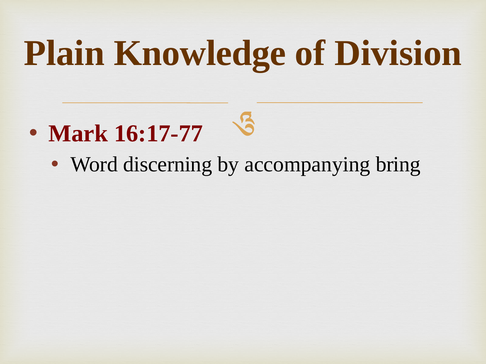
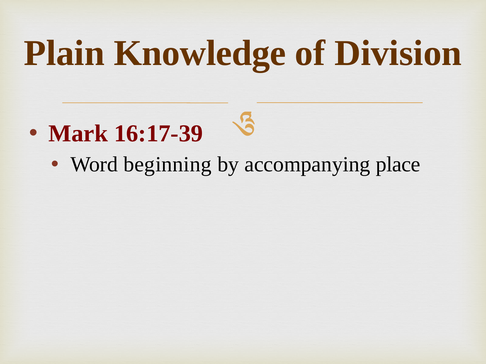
16:17-77: 16:17-77 -> 16:17-39
discerning: discerning -> beginning
bring: bring -> place
